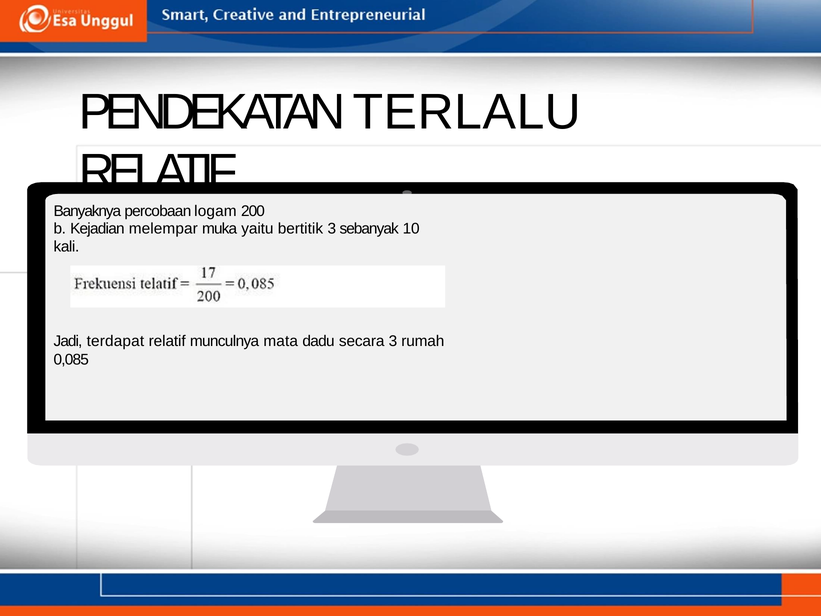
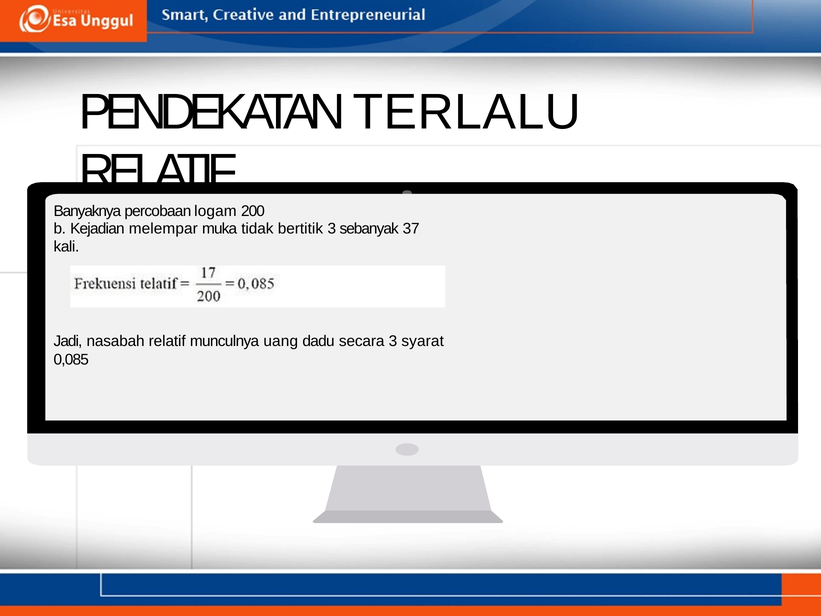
yaitu: yaitu -> tidak
10: 10 -> 37
terdapat: terdapat -> nasabah
mata: mata -> uang
rumah: rumah -> syarat
